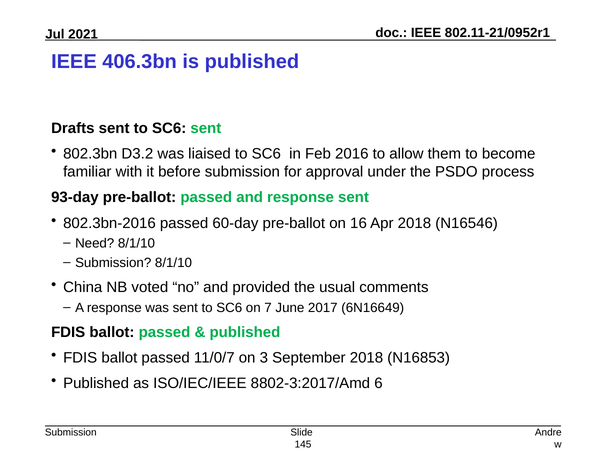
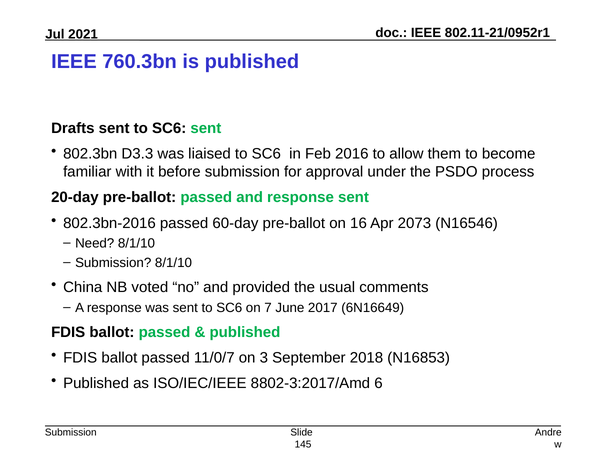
406.3bn: 406.3bn -> 760.3bn
D3.2: D3.2 -> D3.3
93-day: 93-day -> 20-day
Apr 2018: 2018 -> 2073
